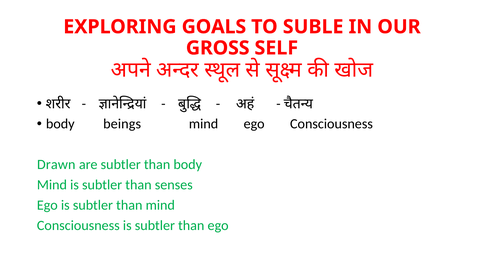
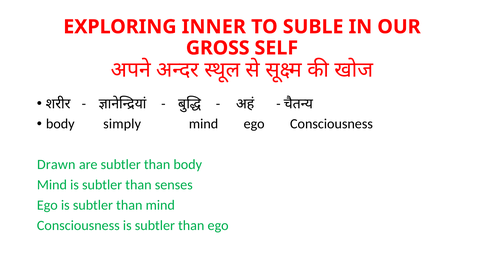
GOALS: GOALS -> INNER
beings: beings -> simply
